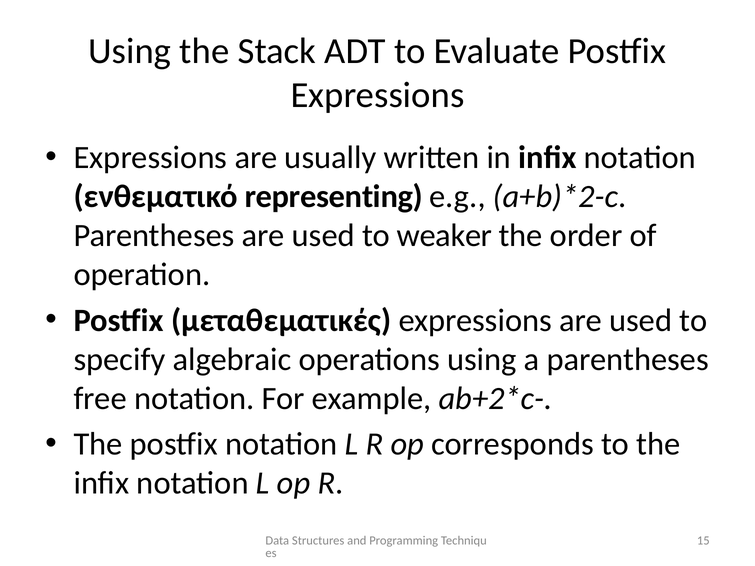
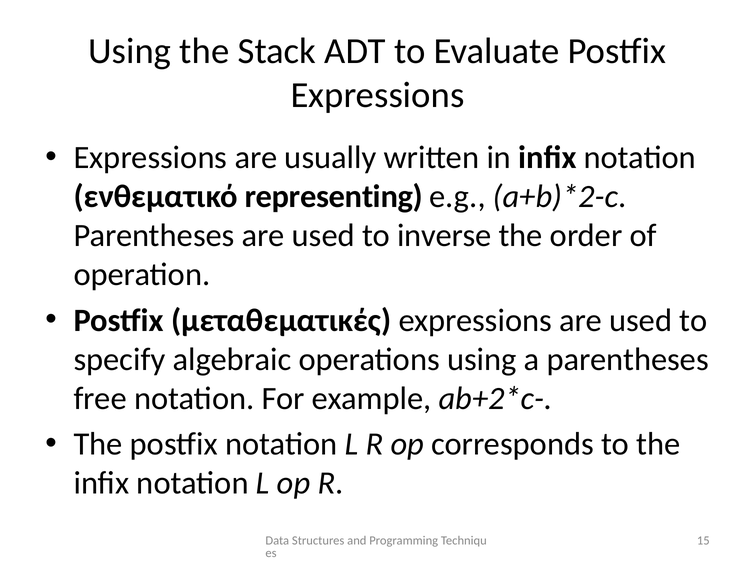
weaker: weaker -> inverse
